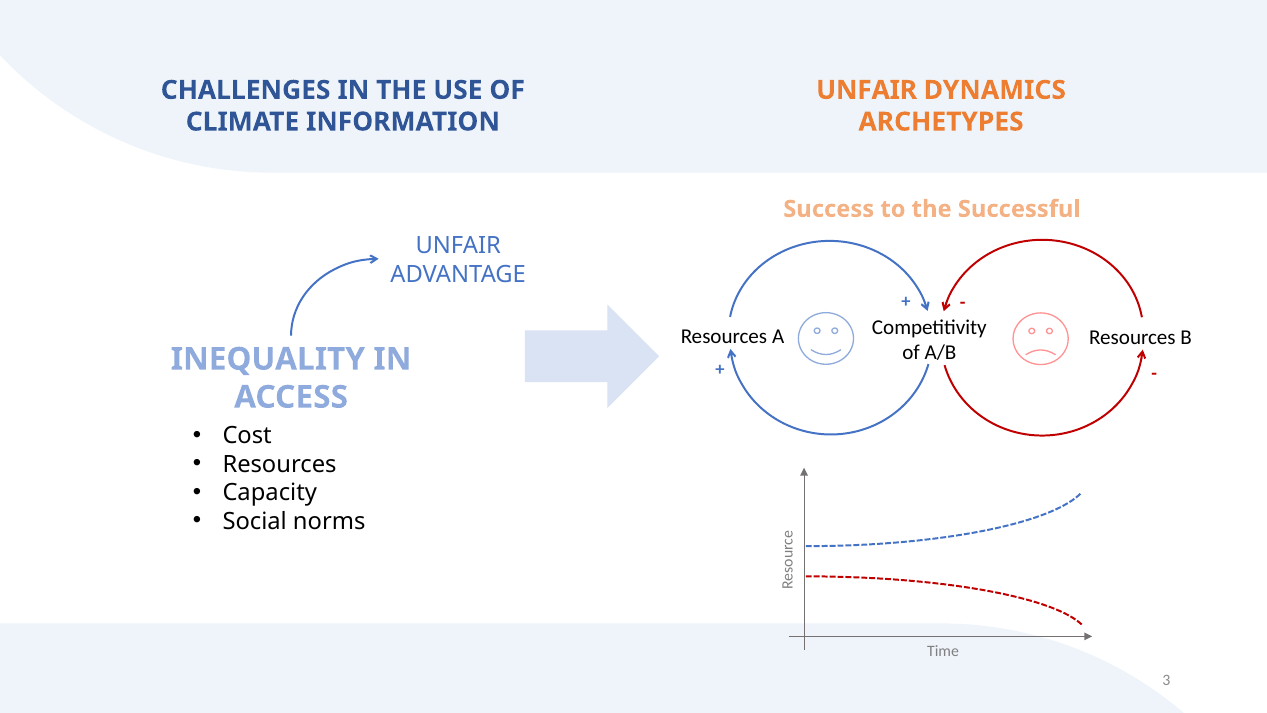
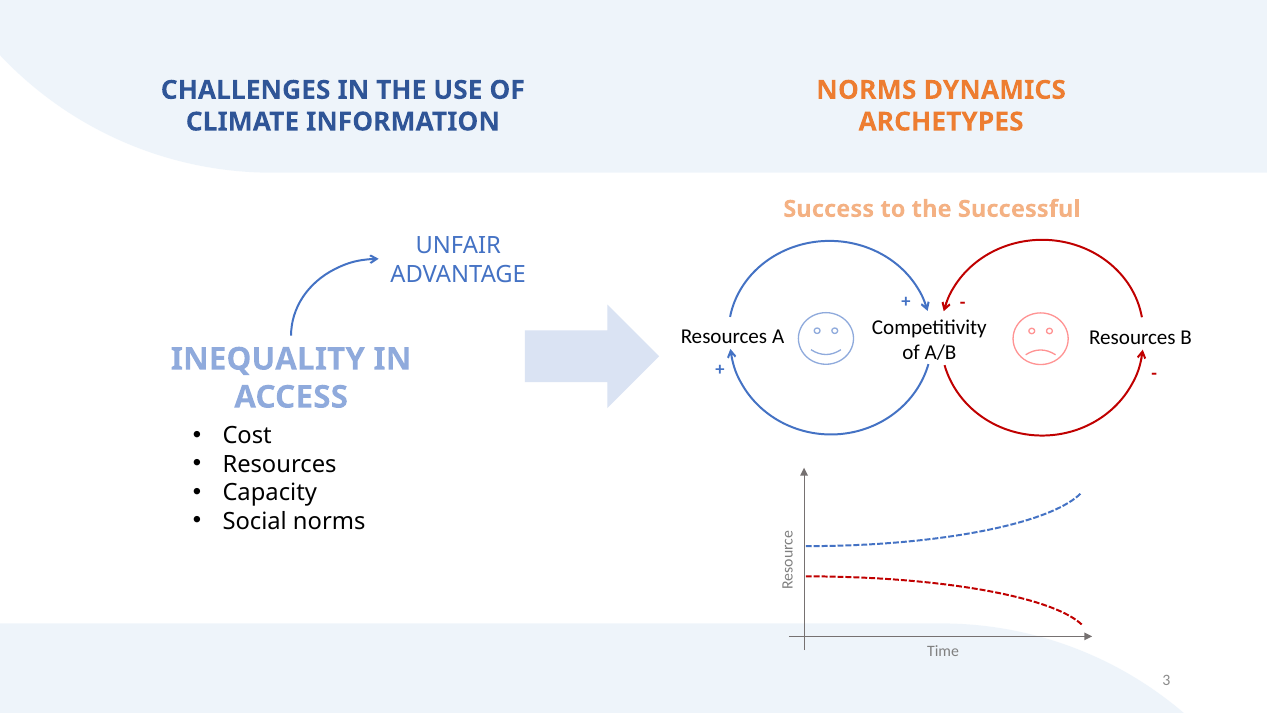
UNFAIR at (867, 90): UNFAIR -> NORMS
